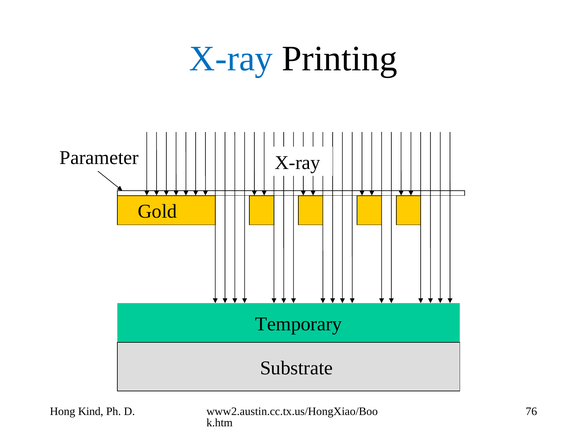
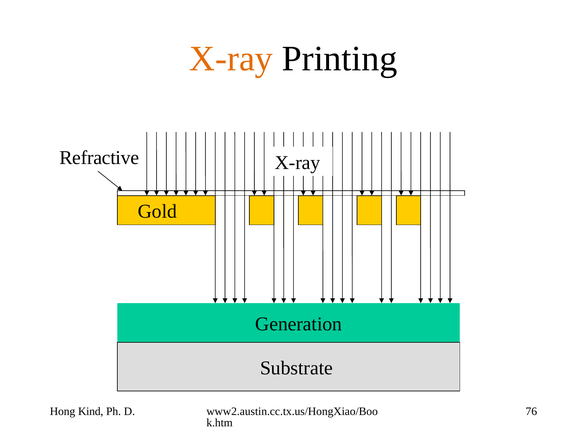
X-ray at (231, 59) colour: blue -> orange
Parameter: Parameter -> Refractive
Temporary: Temporary -> Generation
